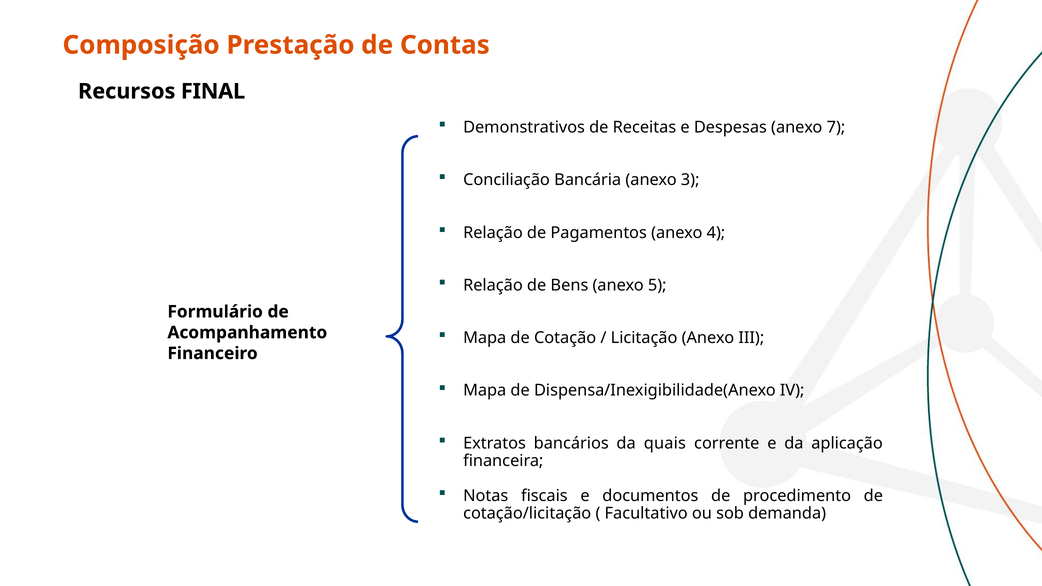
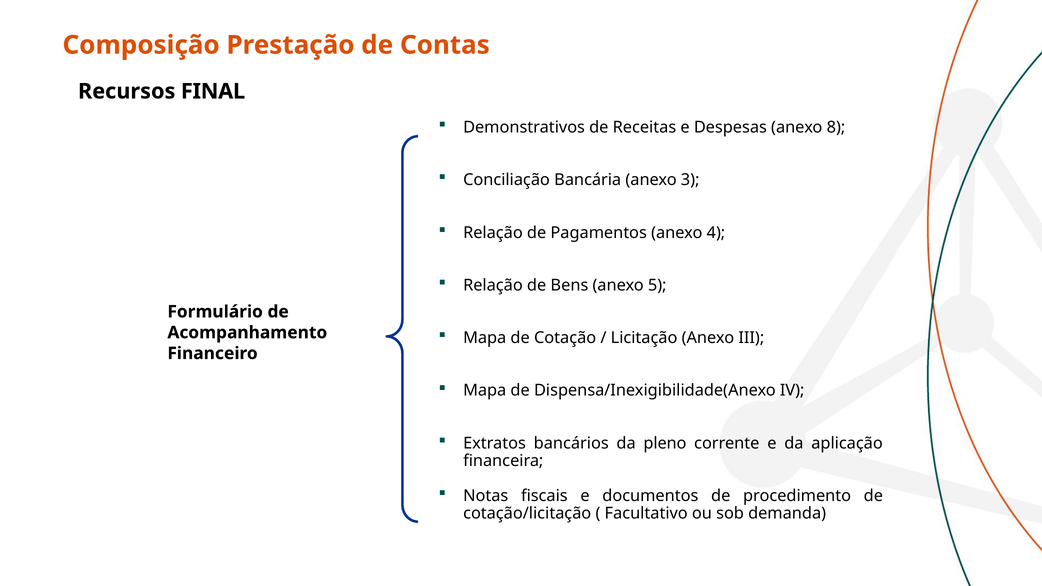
7: 7 -> 8
quais: quais -> pleno
